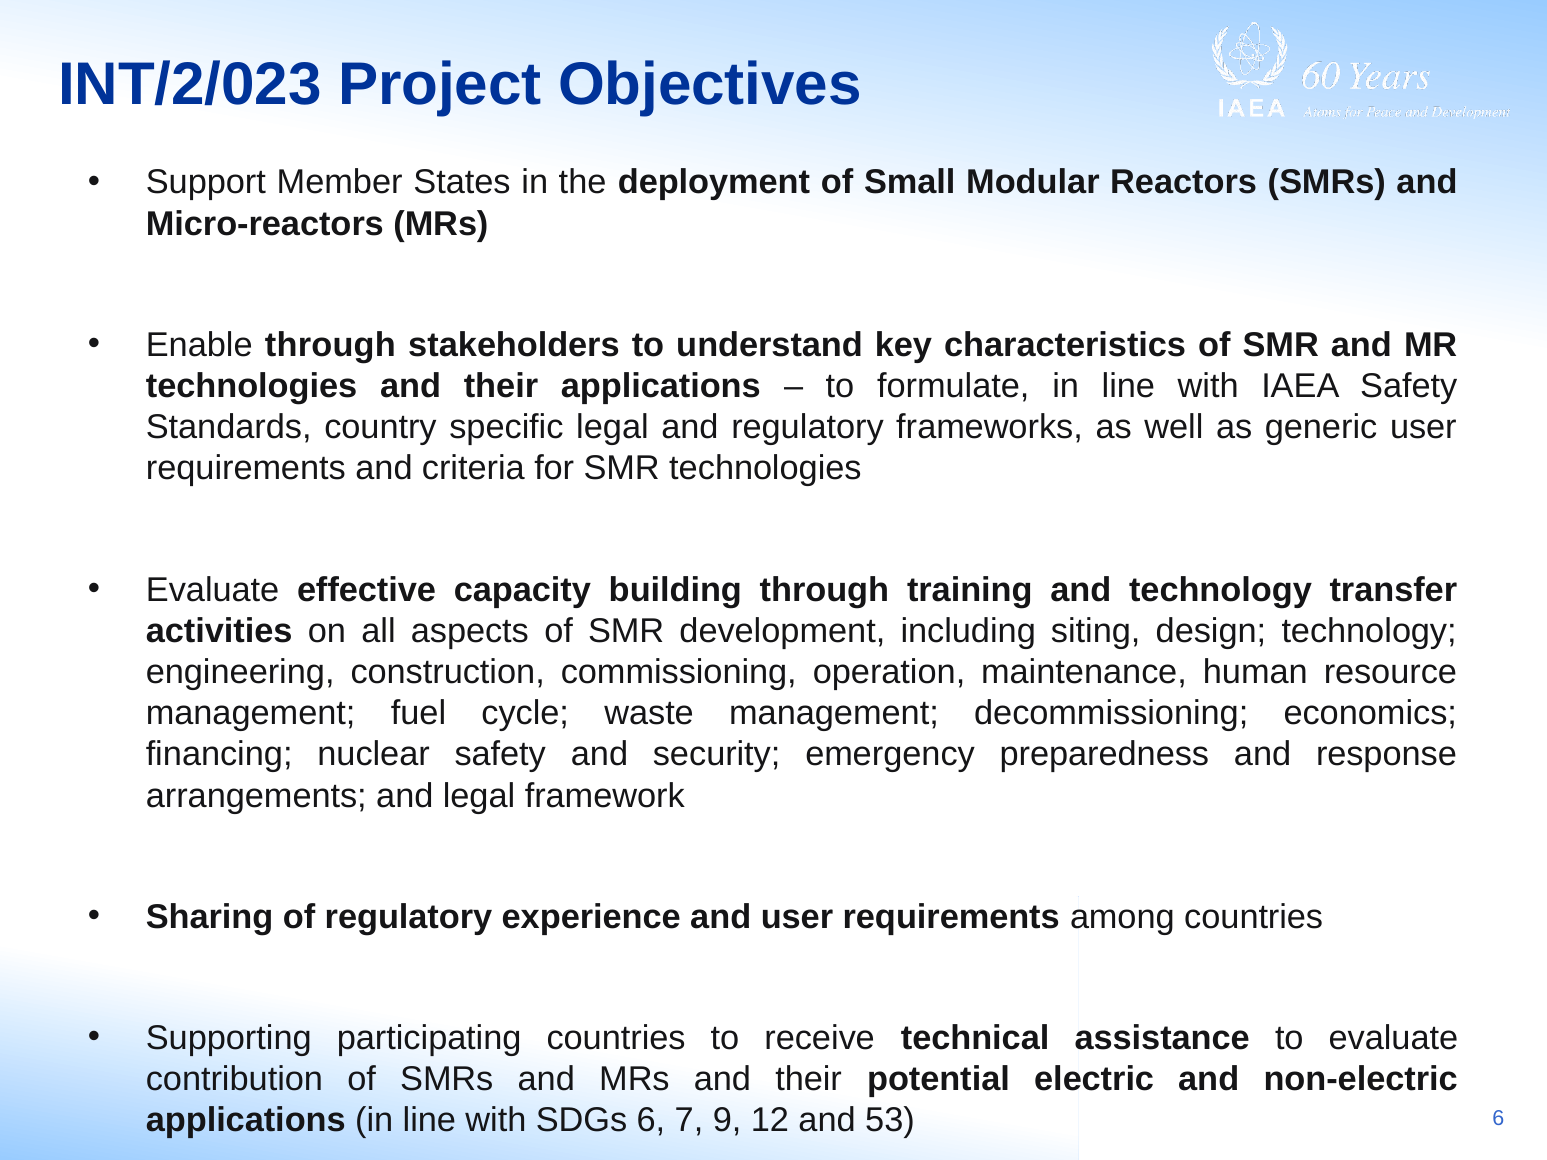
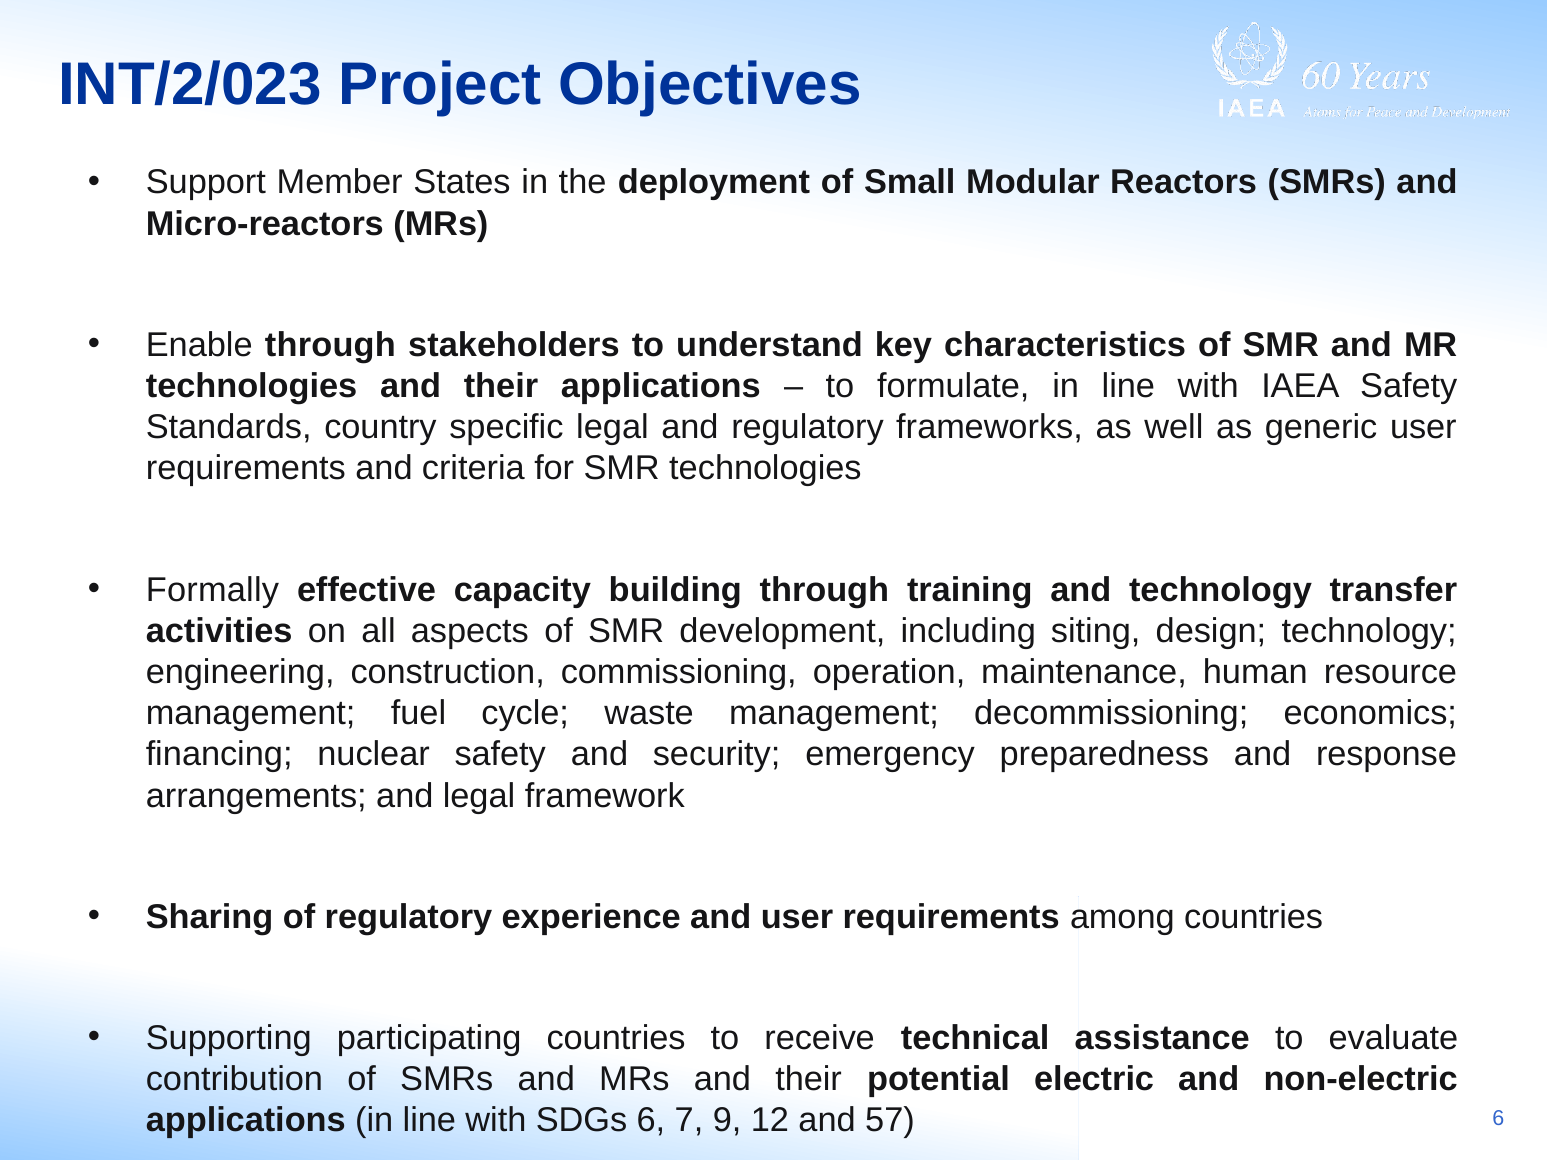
Evaluate at (213, 590): Evaluate -> Formally
53: 53 -> 57
